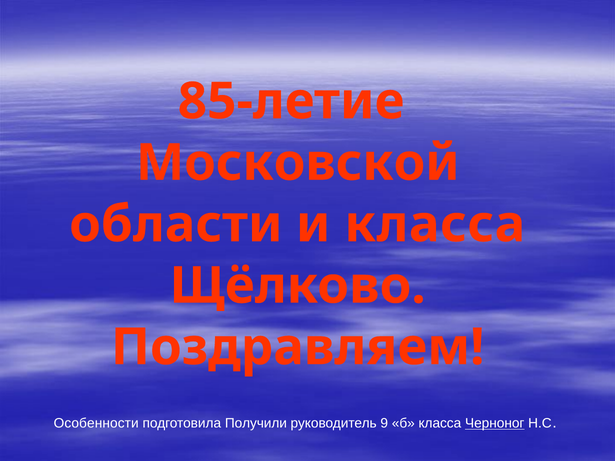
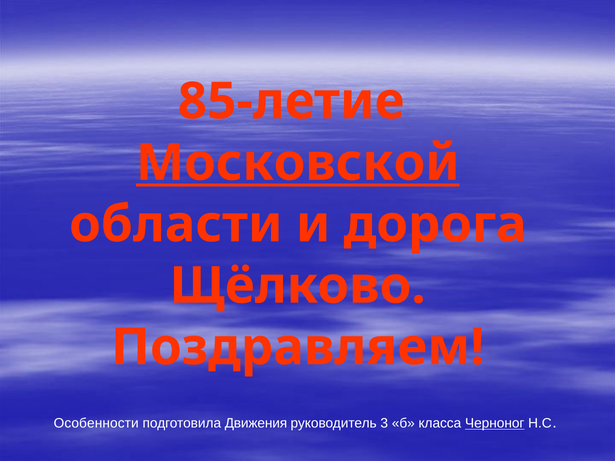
Московской underline: none -> present
и класса: класса -> дорога
Получили: Получили -> Движения
9: 9 -> 3
